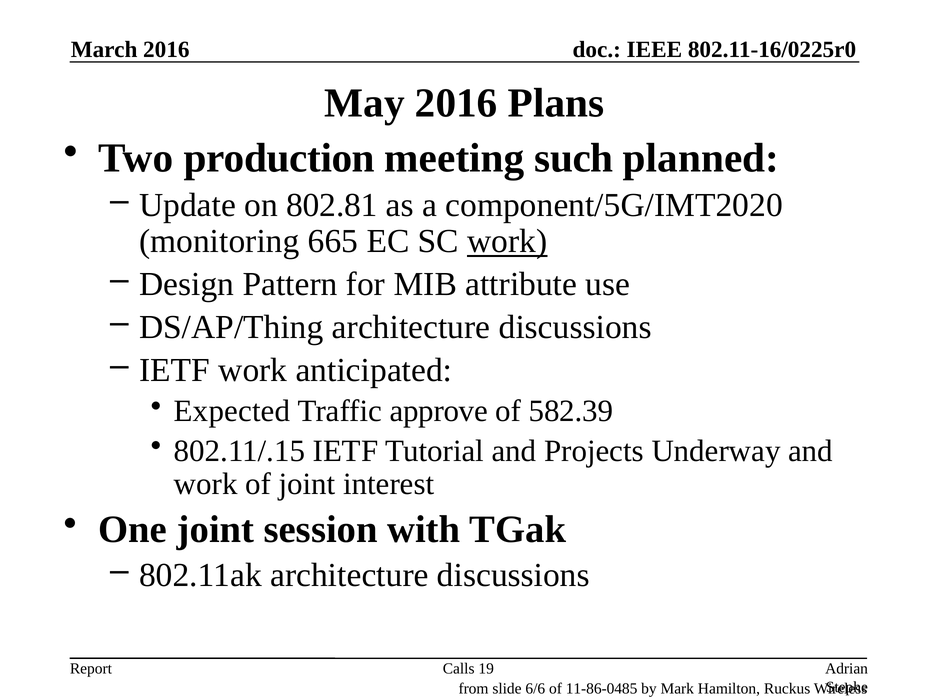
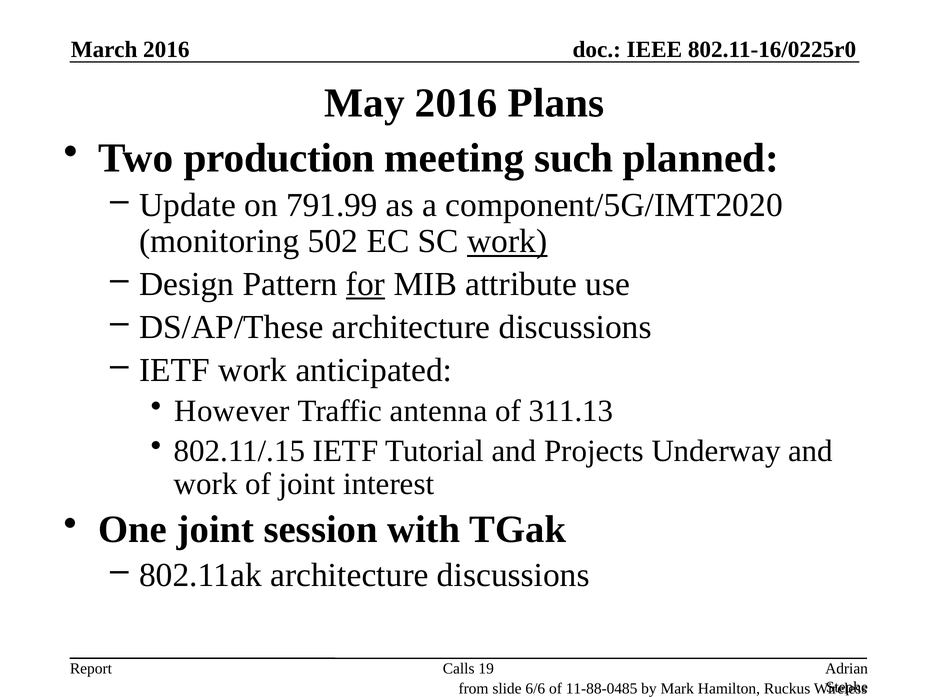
802.81: 802.81 -> 791.99
665: 665 -> 502
for underline: none -> present
DS/AP/Thing: DS/AP/Thing -> DS/AP/These
Expected: Expected -> However
approve: approve -> antenna
582.39: 582.39 -> 311.13
11-86-0485: 11-86-0485 -> 11-88-0485
